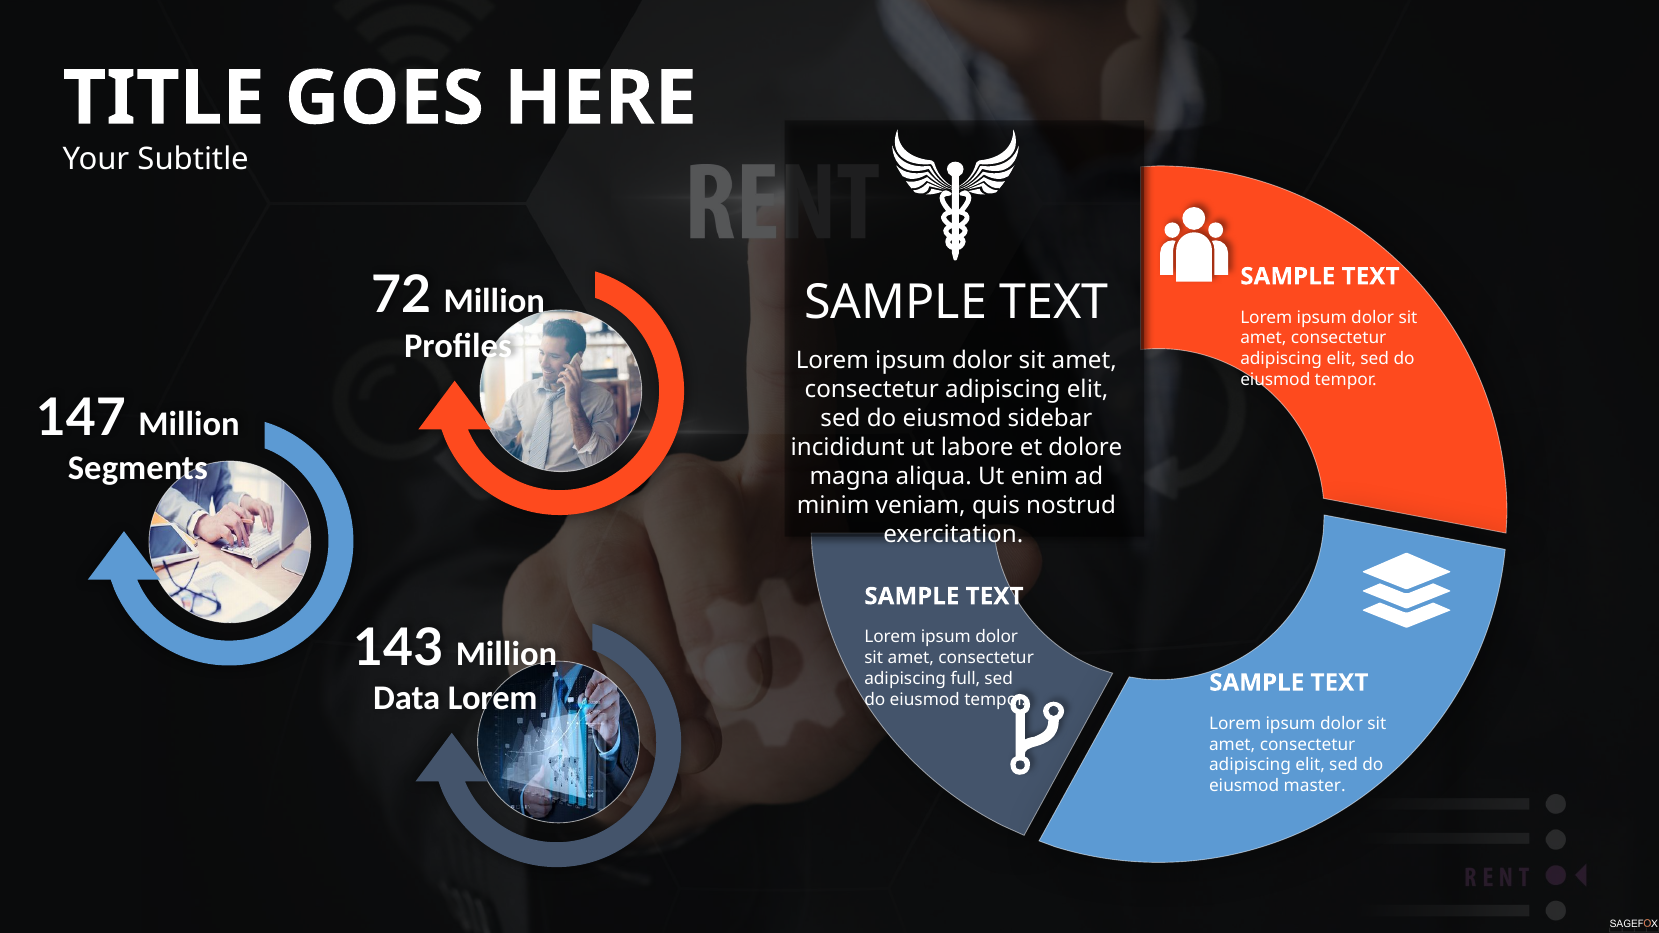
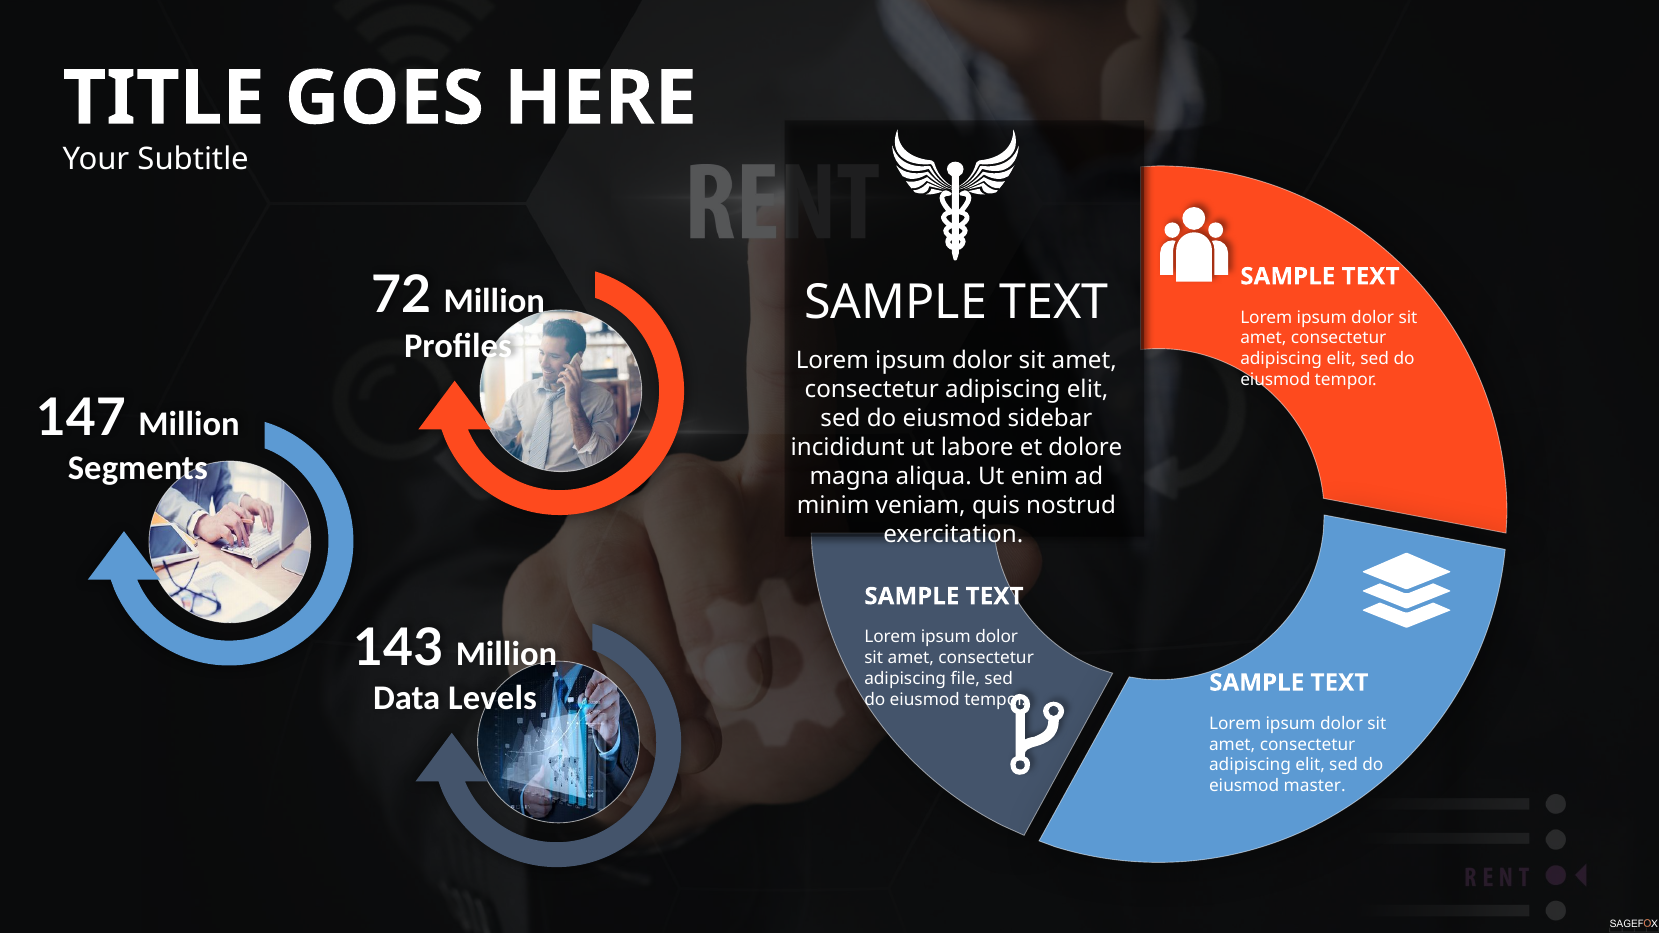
full: full -> file
Data Lorem: Lorem -> Levels
